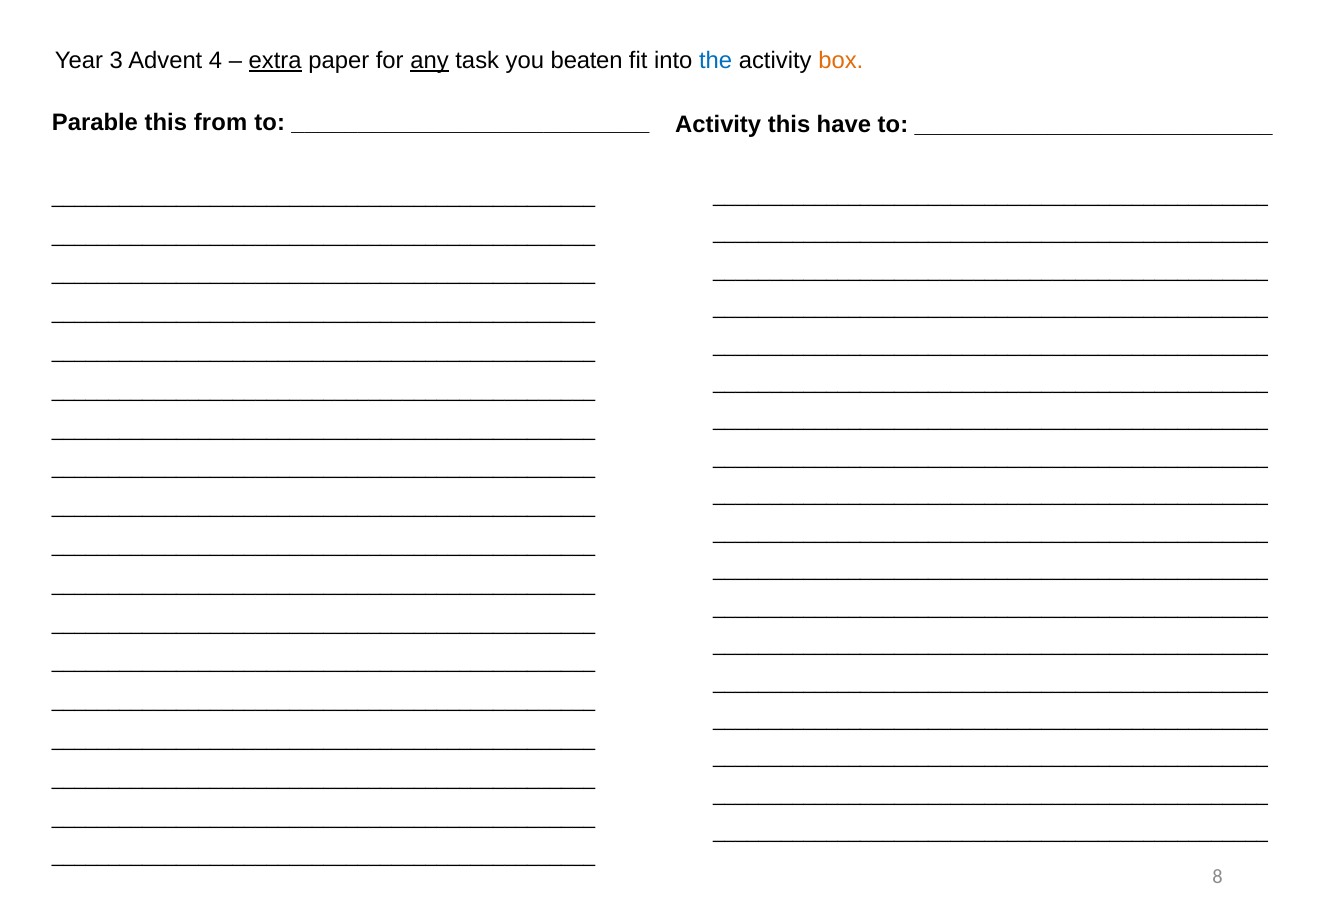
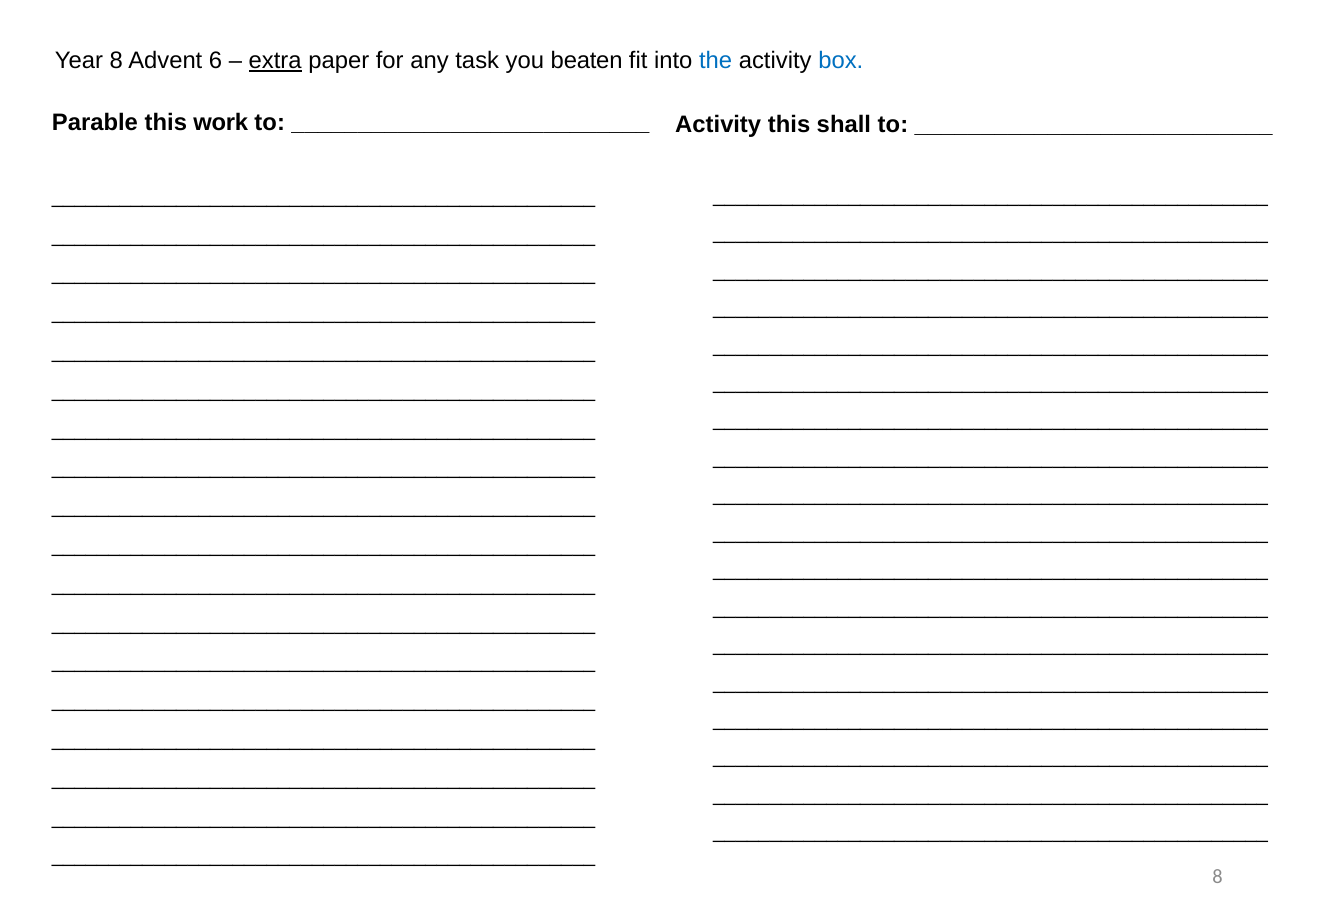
Year 3: 3 -> 8
4: 4 -> 6
any underline: present -> none
box colour: orange -> blue
from: from -> work
have: have -> shall
